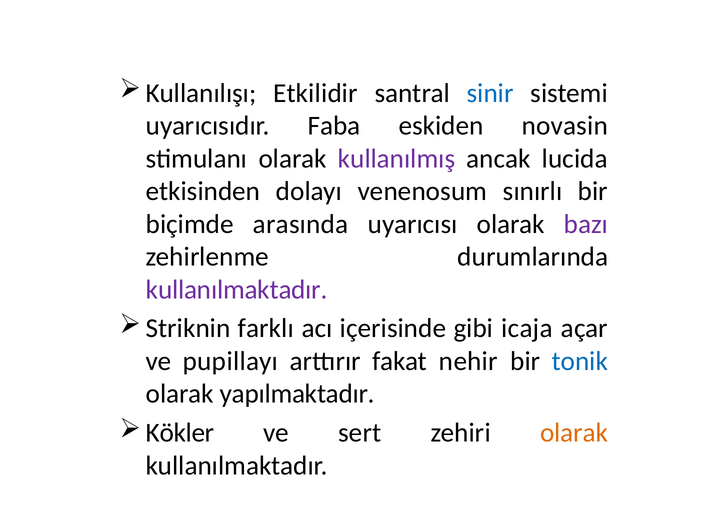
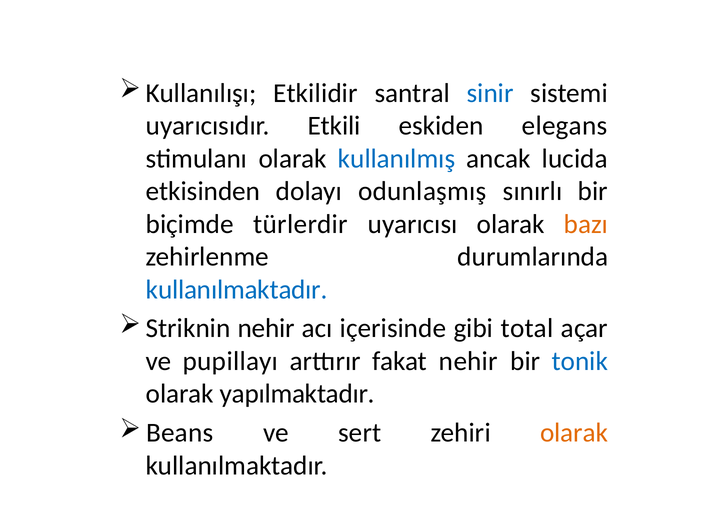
Faba: Faba -> Etkili
novasin: novasin -> elegans
kullanılmış colour: purple -> blue
venenosum: venenosum -> odunlaşmış
arasında: arasında -> türlerdir
bazı colour: purple -> orange
kullanılmaktadır at (237, 289) colour: purple -> blue
Striknin farklı: farklı -> nehir
icaja: icaja -> total
Kökler: Kökler -> Beans
